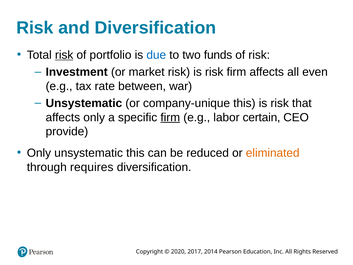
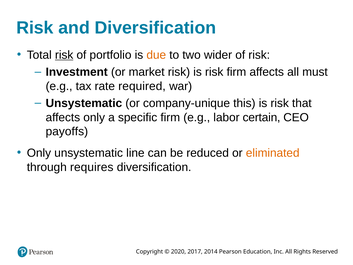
due colour: blue -> orange
funds: funds -> wider
even: even -> must
between: between -> required
firm at (170, 117) underline: present -> none
provide: provide -> payoffs
unsystematic this: this -> line
